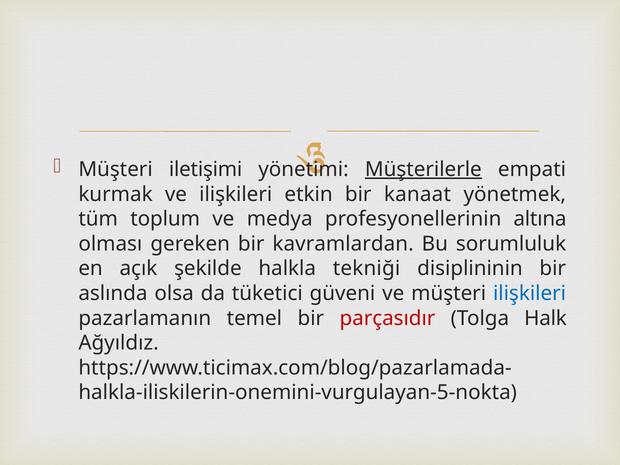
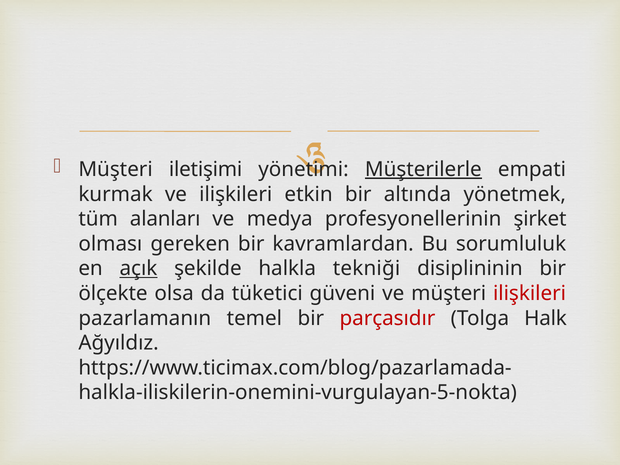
kanaat: kanaat -> altında
toplum: toplum -> alanları
altına: altına -> şirket
açık underline: none -> present
aslında: aslında -> ölçekte
ilişkileri at (530, 293) colour: blue -> red
